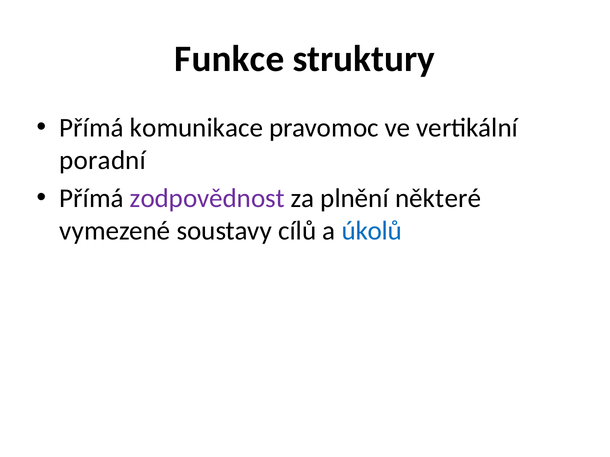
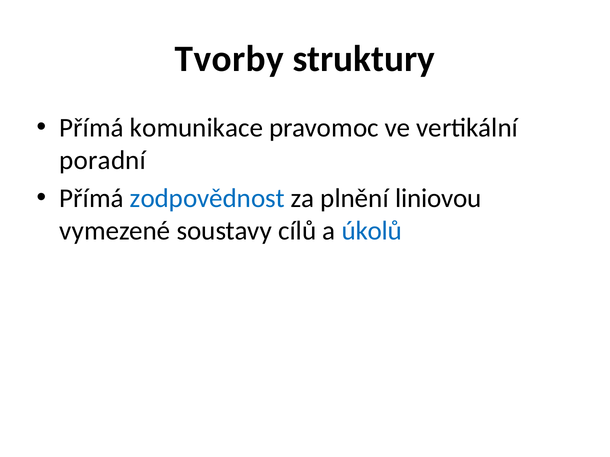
Funkce: Funkce -> Tvorby
zodpovědnost colour: purple -> blue
některé: některé -> liniovou
